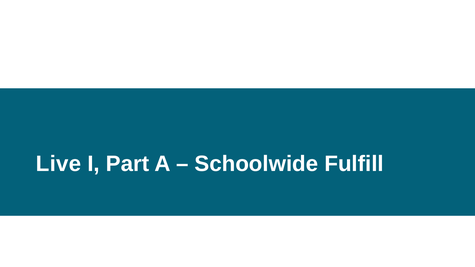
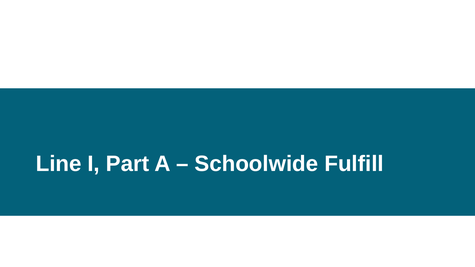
Live: Live -> Line
